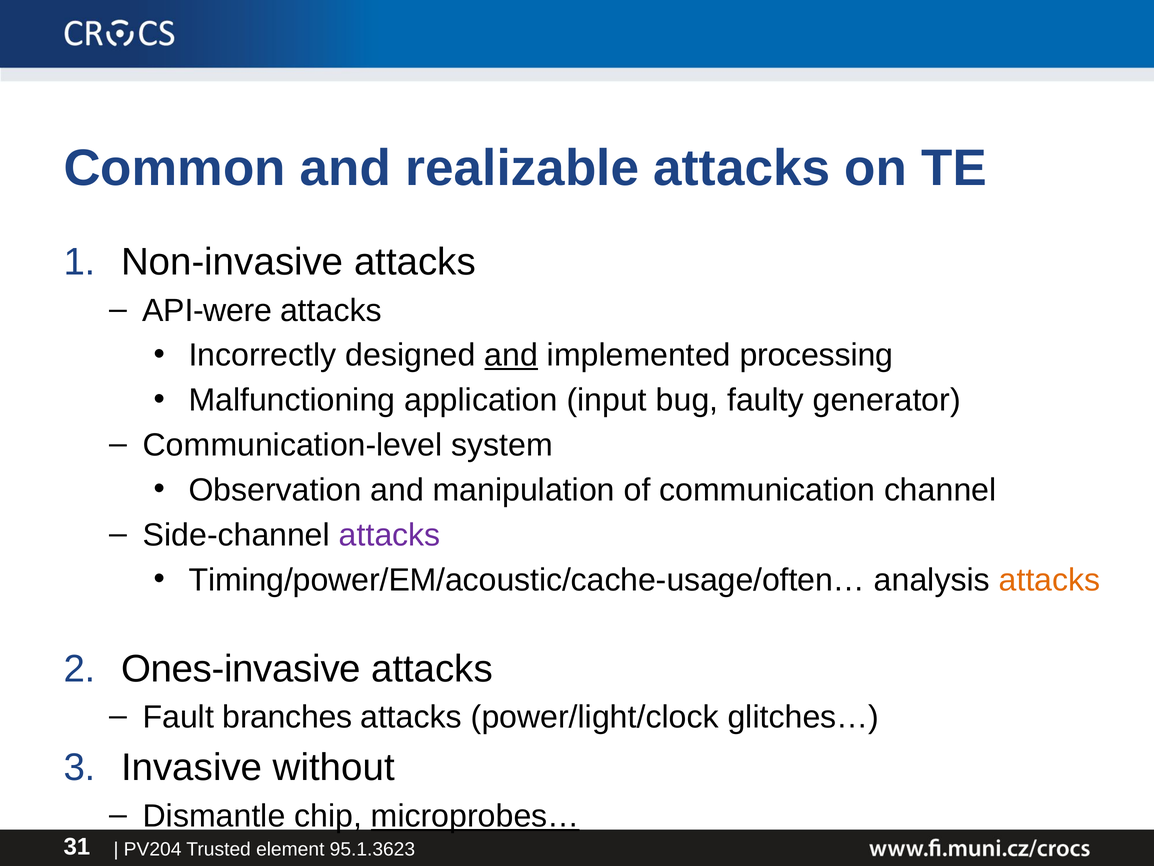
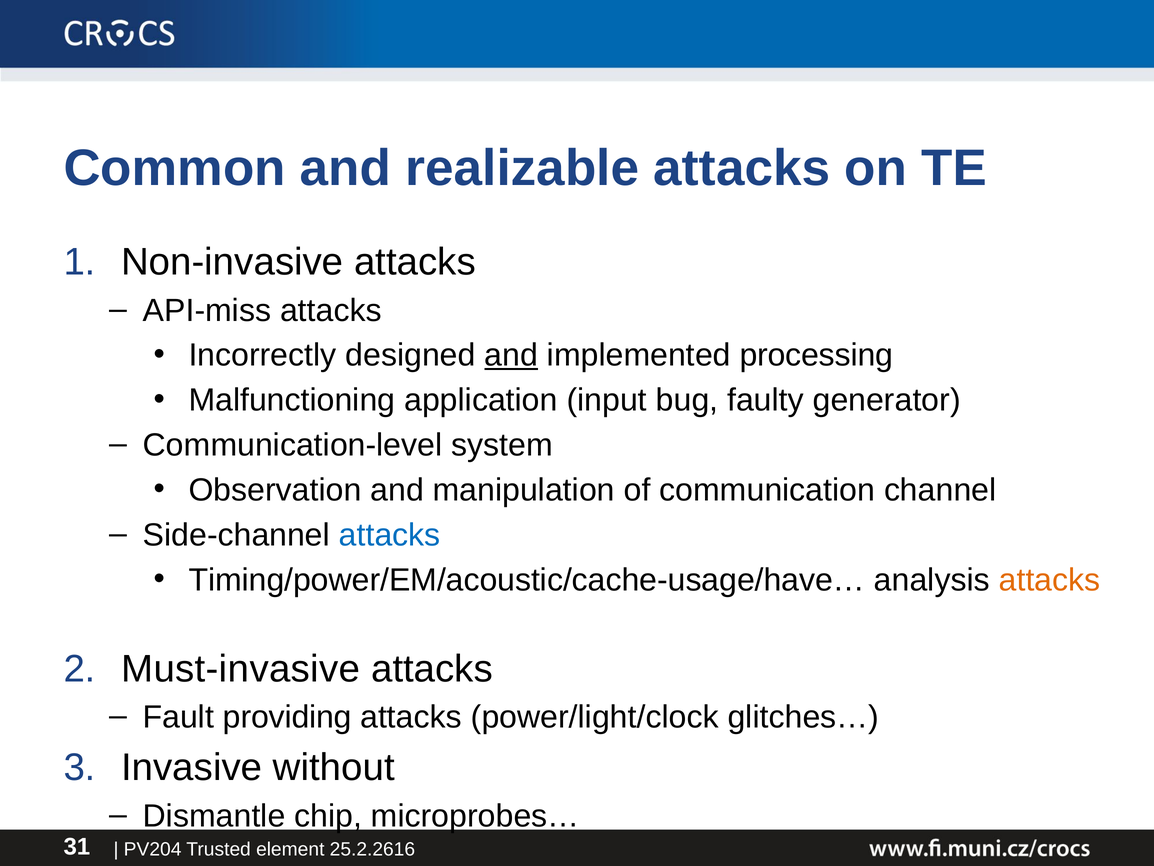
API-were: API-were -> API-miss
attacks at (390, 535) colour: purple -> blue
Timing/power/EM/acoustic/cache-usage/often…: Timing/power/EM/acoustic/cache-usage/often… -> Timing/power/EM/acoustic/cache-usage/have…
Ones-invasive: Ones-invasive -> Must-invasive
branches: branches -> providing
microprobes… underline: present -> none
95.1.3623: 95.1.3623 -> 25.2.2616
